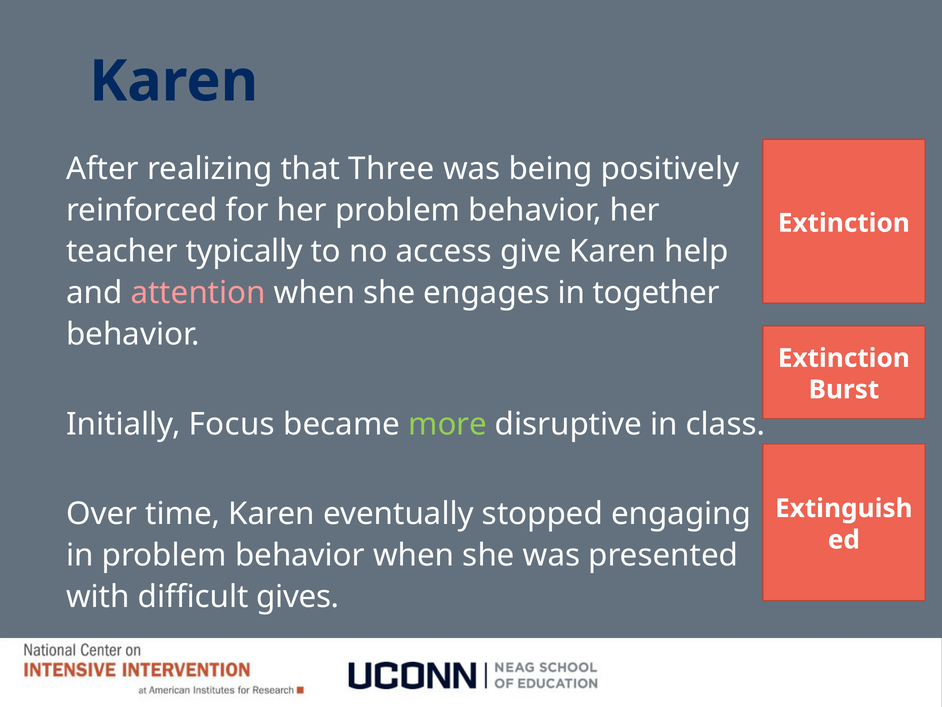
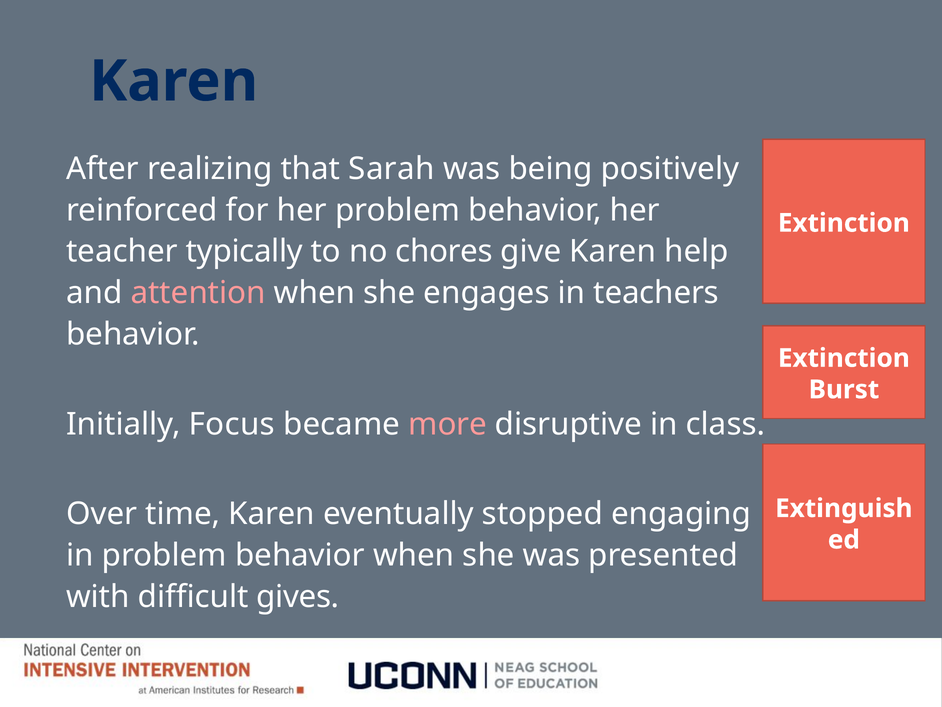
Three: Three -> Sarah
access: access -> chores
together: together -> teachers
more colour: light green -> pink
